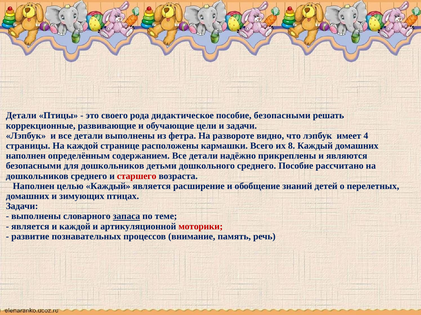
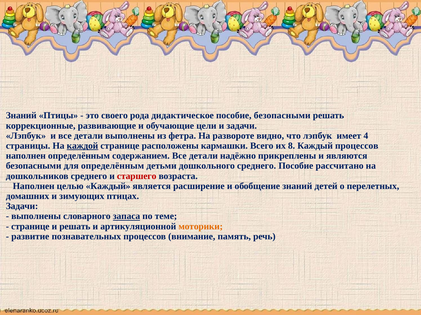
Детали at (21, 116): Детали -> Знаний
каждой at (82, 146) underline: none -> present
Каждый домашних: домашних -> процессов
для дошкольников: дошкольников -> определённым
является at (30, 227): является -> странице
и каждой: каждой -> решать
моторики colour: red -> orange
